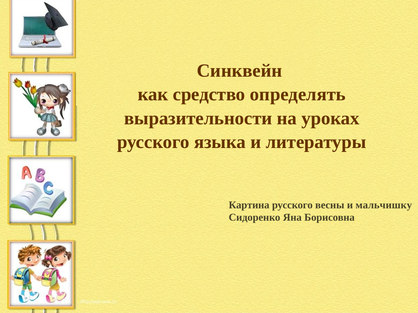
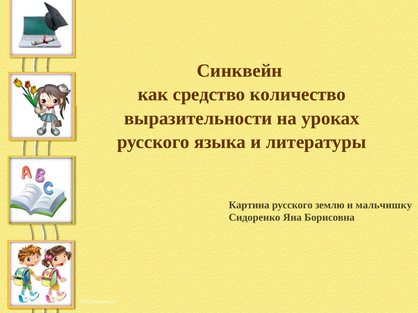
определять: определять -> количество
весны: весны -> землю
